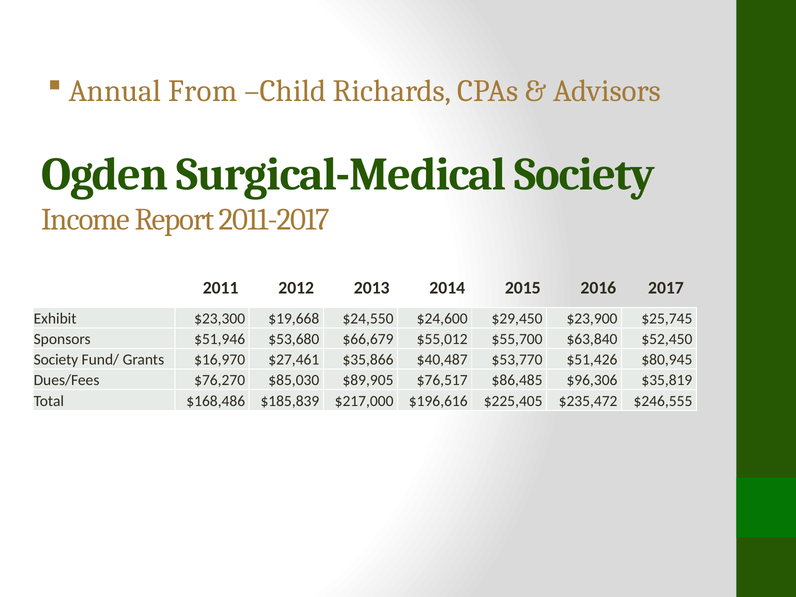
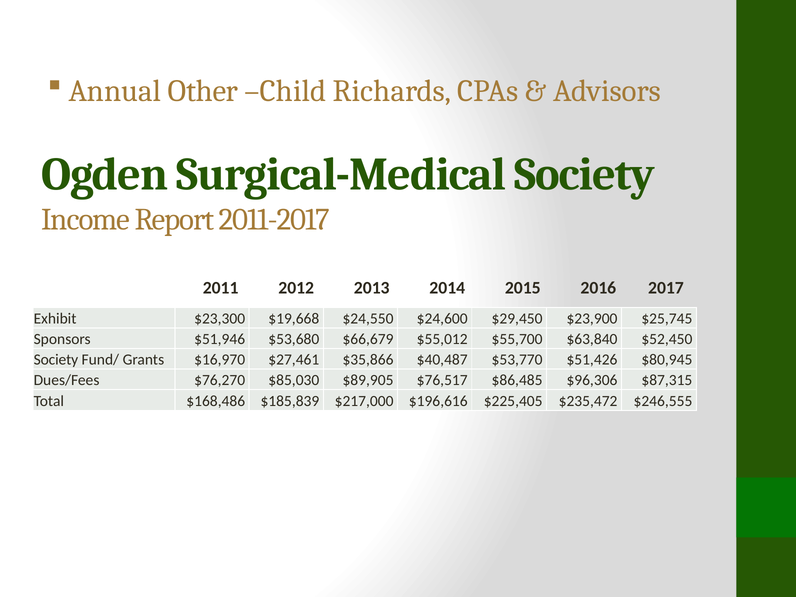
From: From -> Other
$35,819: $35,819 -> $87,315
